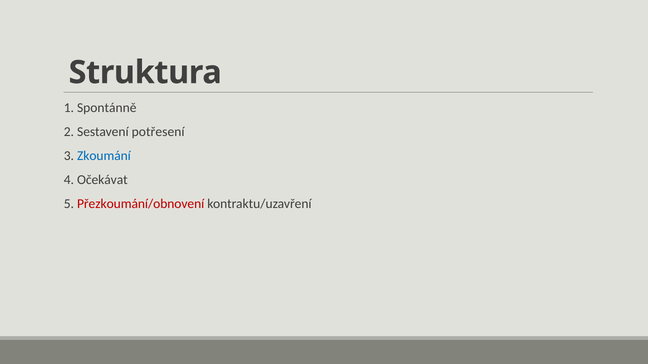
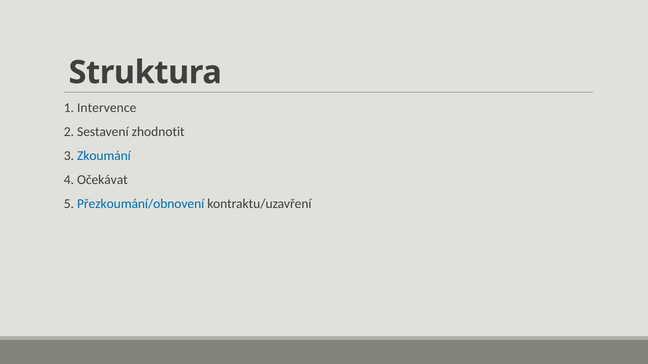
Spontánně: Spontánně -> Intervence
potřesení: potřesení -> zhodnotit
Přezkoumání/obnovení colour: red -> blue
